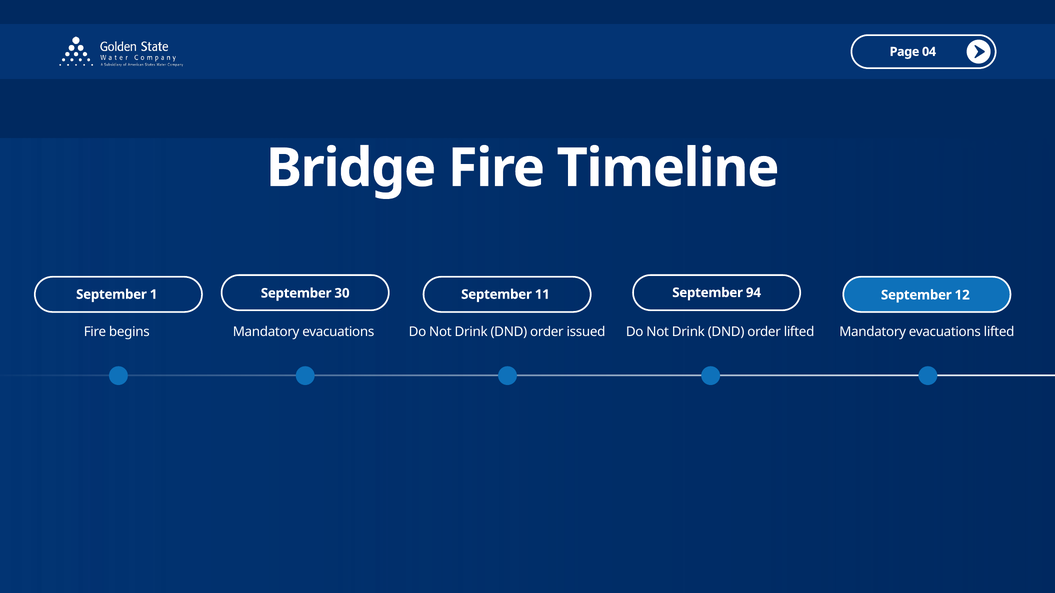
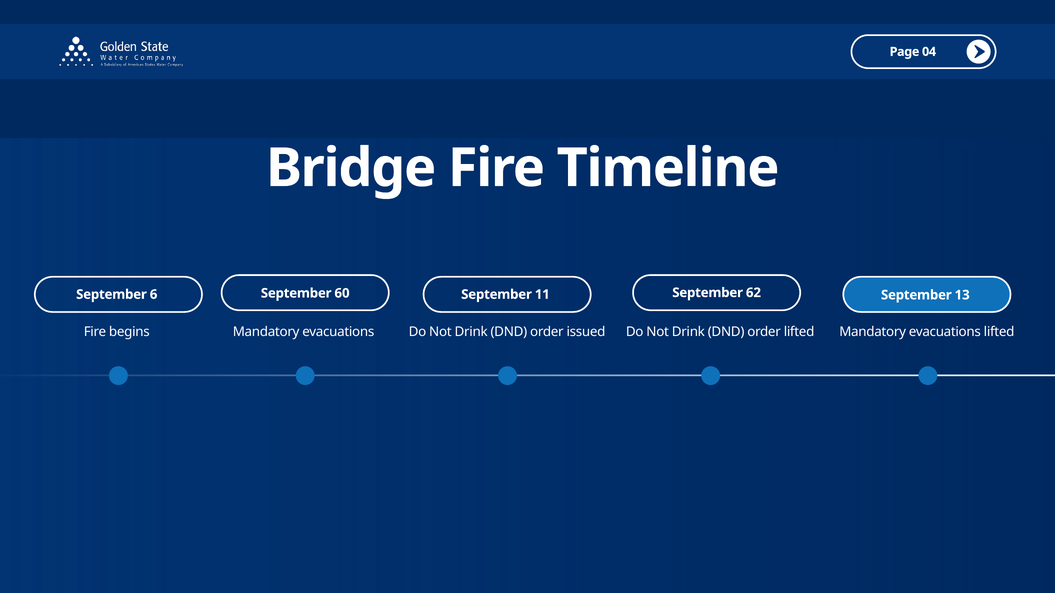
1: 1 -> 6
30: 30 -> 60
94: 94 -> 62
12: 12 -> 13
